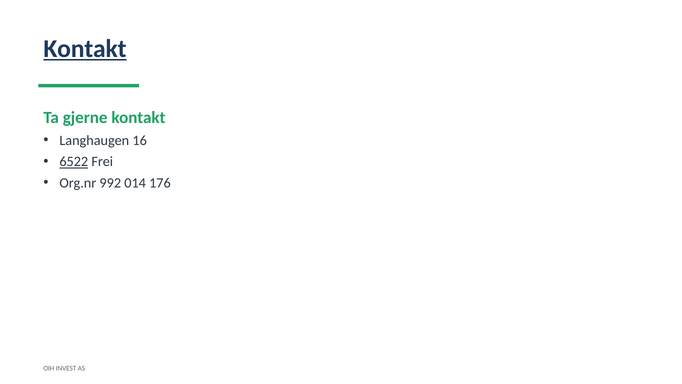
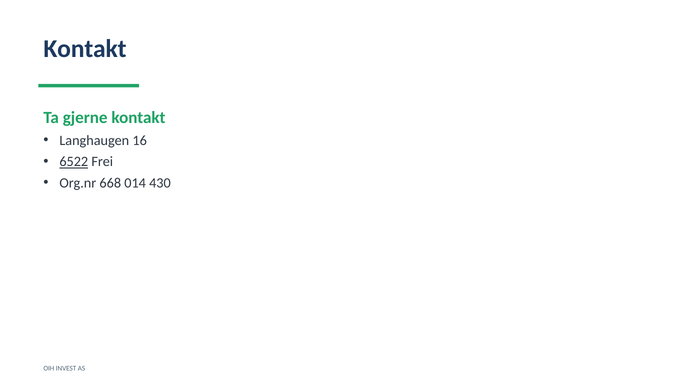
Kontakt at (85, 49) underline: present -> none
992: 992 -> 668
176: 176 -> 430
